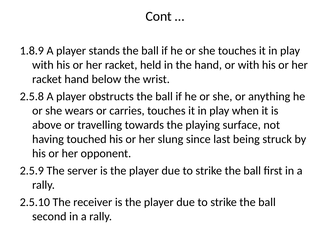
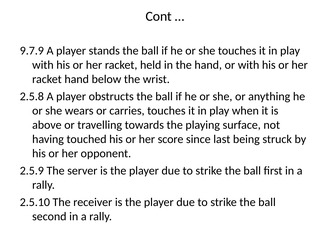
1.8.9: 1.8.9 -> 9.7.9
slung: slung -> score
